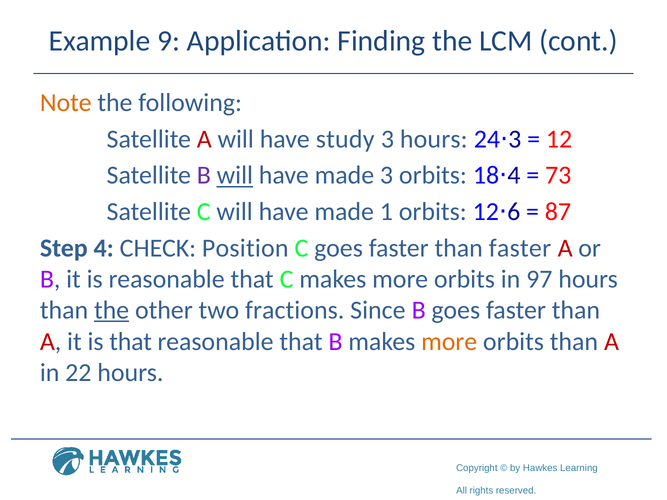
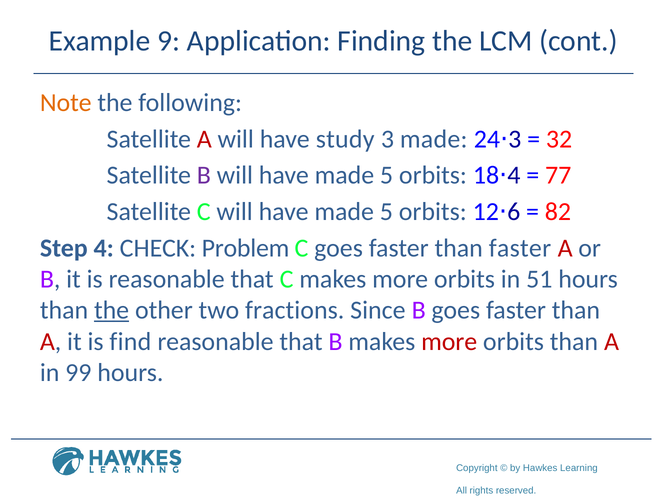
3 hours: hours -> made
12: 12 -> 32
will at (235, 175) underline: present -> none
3 at (387, 175): 3 -> 5
73: 73 -> 77
1 at (386, 212): 1 -> 5
87: 87 -> 82
Position: Position -> Problem
97: 97 -> 51
is that: that -> find
more at (449, 342) colour: orange -> red
22: 22 -> 99
